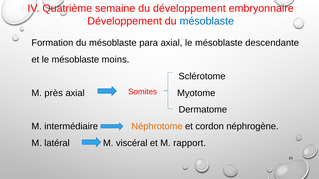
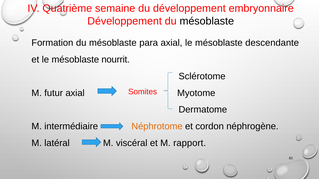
mésoblaste at (207, 21) colour: blue -> black
moins: moins -> nourrit
près: près -> futur
